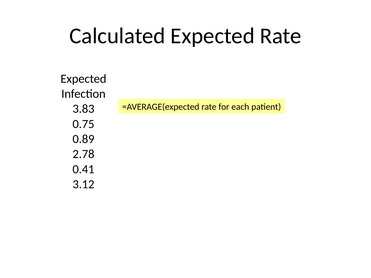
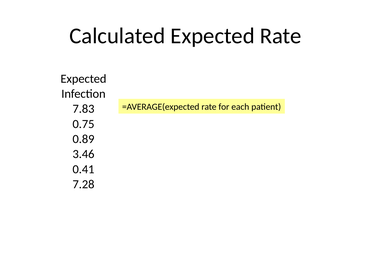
3.83: 3.83 -> 7.83
2.78: 2.78 -> 3.46
3.12: 3.12 -> 7.28
